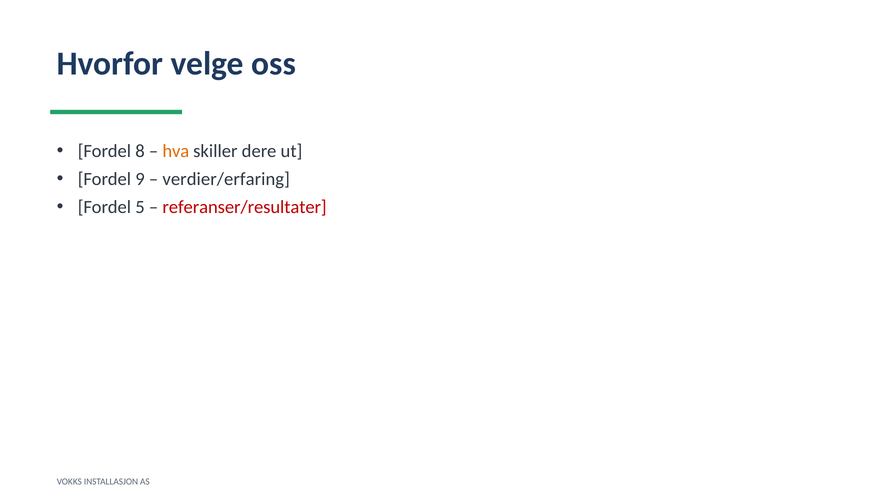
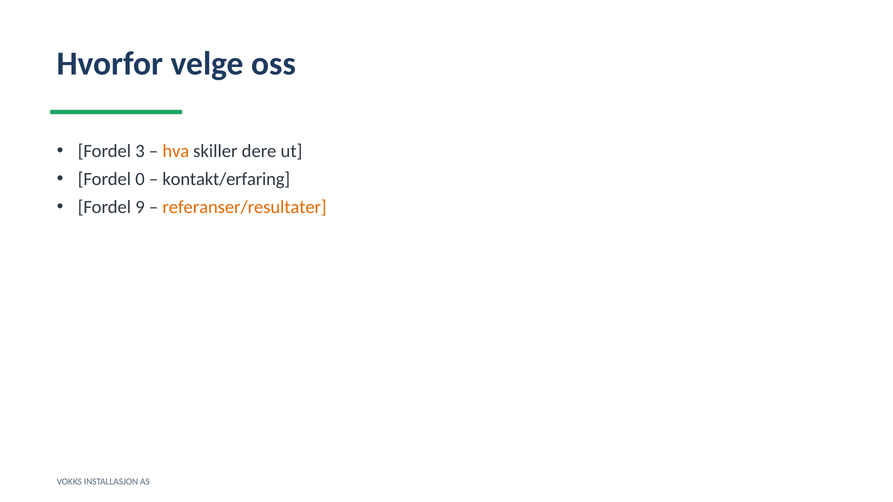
8: 8 -> 3
9: 9 -> 0
verdier/erfaring: verdier/erfaring -> kontakt/erfaring
5: 5 -> 9
referanser/resultater colour: red -> orange
